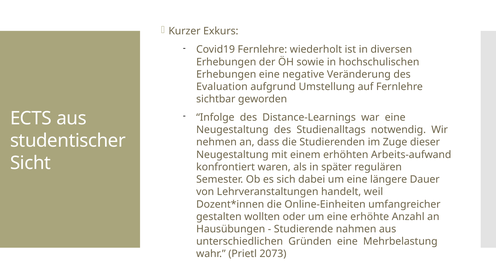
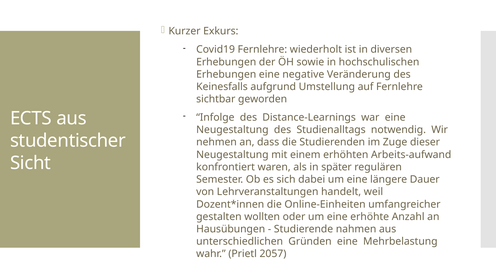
Evaluation: Evaluation -> Keinesfalls
2073: 2073 -> 2057
